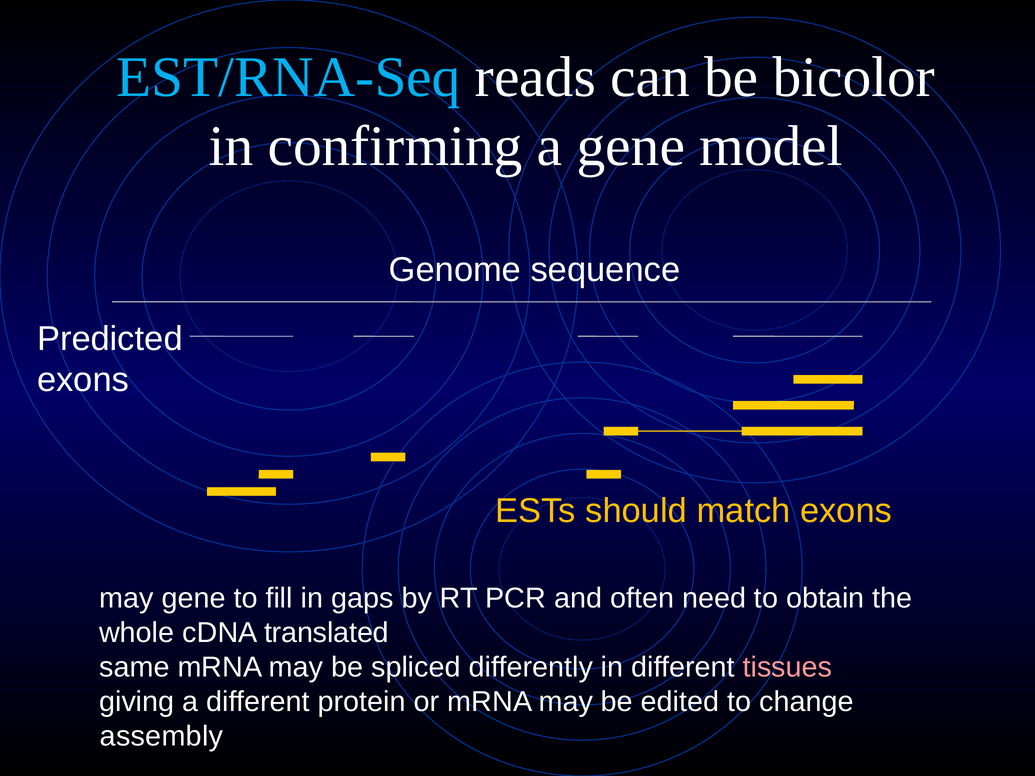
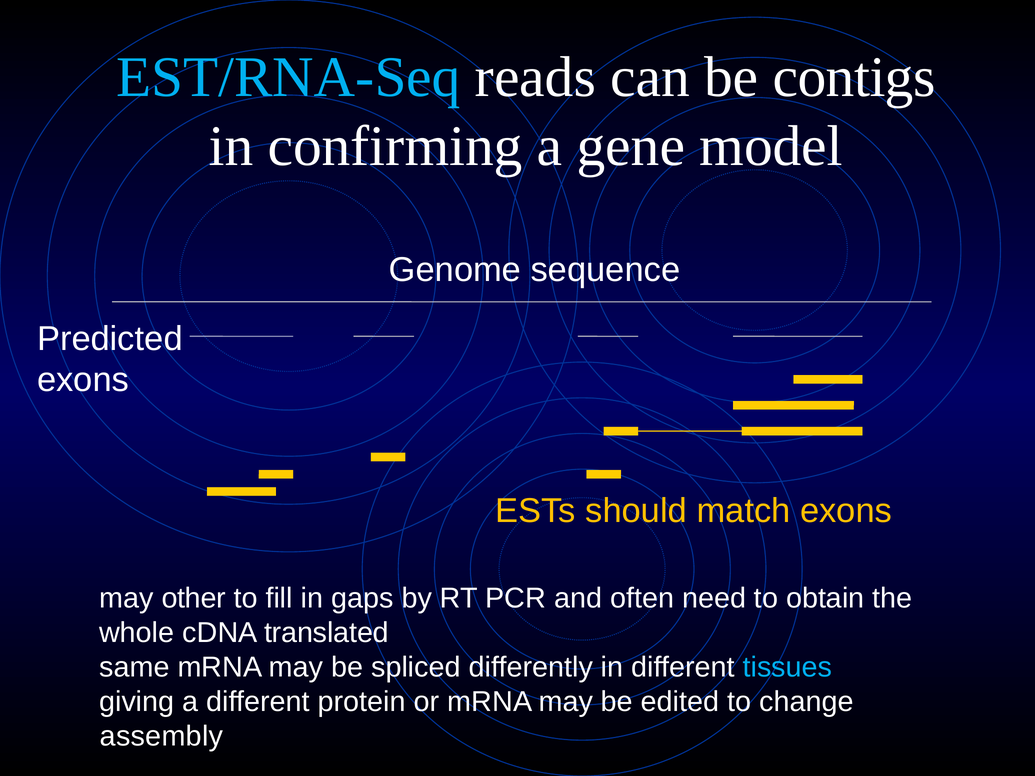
bicolor: bicolor -> contigs
may gene: gene -> other
tissues colour: pink -> light blue
